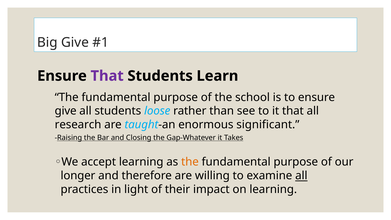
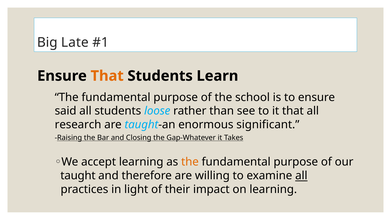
Big Give: Give -> Late
That at (107, 76) colour: purple -> orange
give at (66, 111): give -> said
longer: longer -> taught
